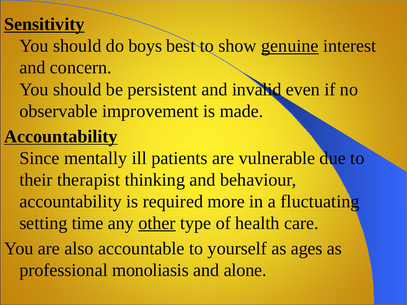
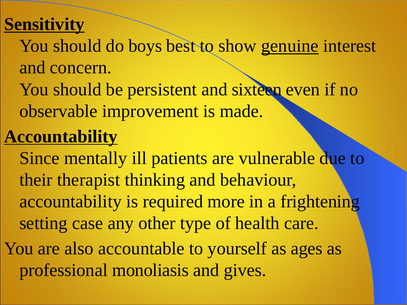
invalid: invalid -> sixteen
fluctuating: fluctuating -> frightening
time: time -> case
other underline: present -> none
alone: alone -> gives
